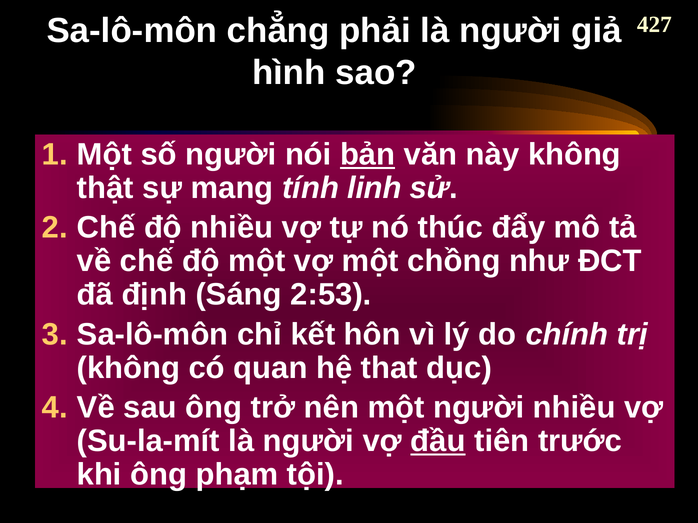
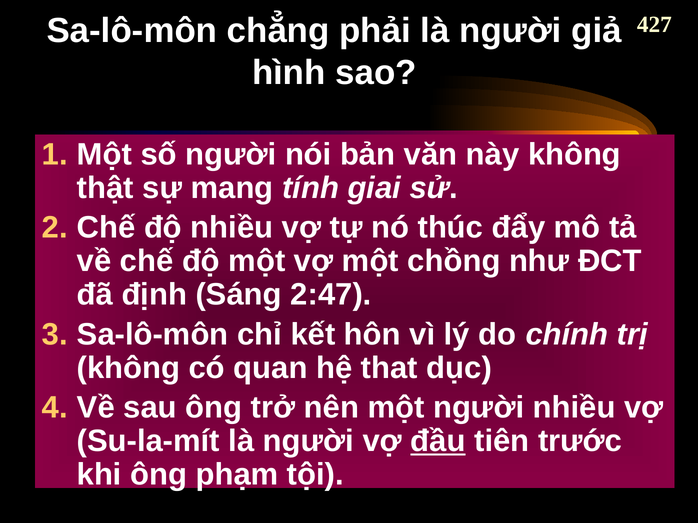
bản underline: present -> none
linh: linh -> giai
2:53: 2:53 -> 2:47
